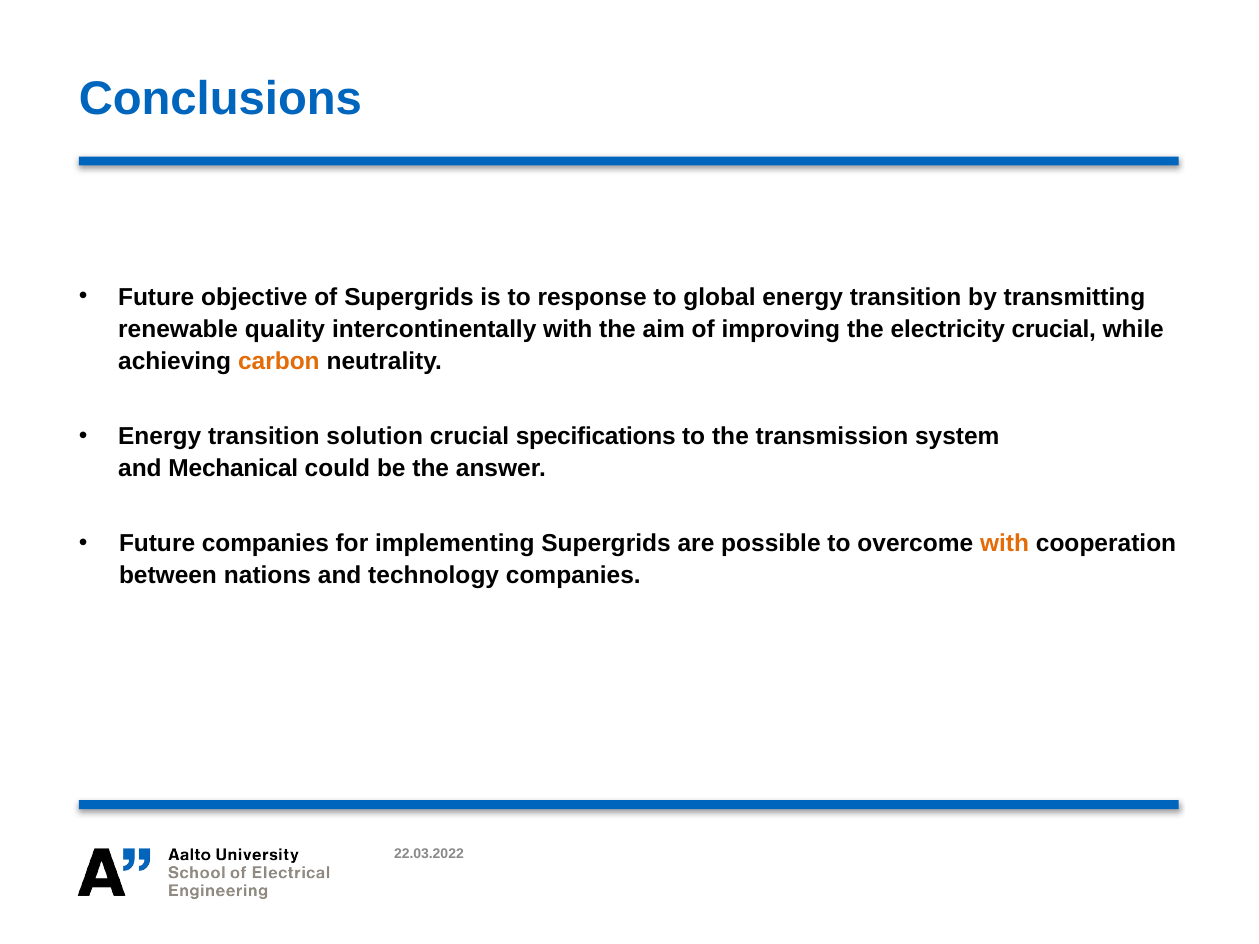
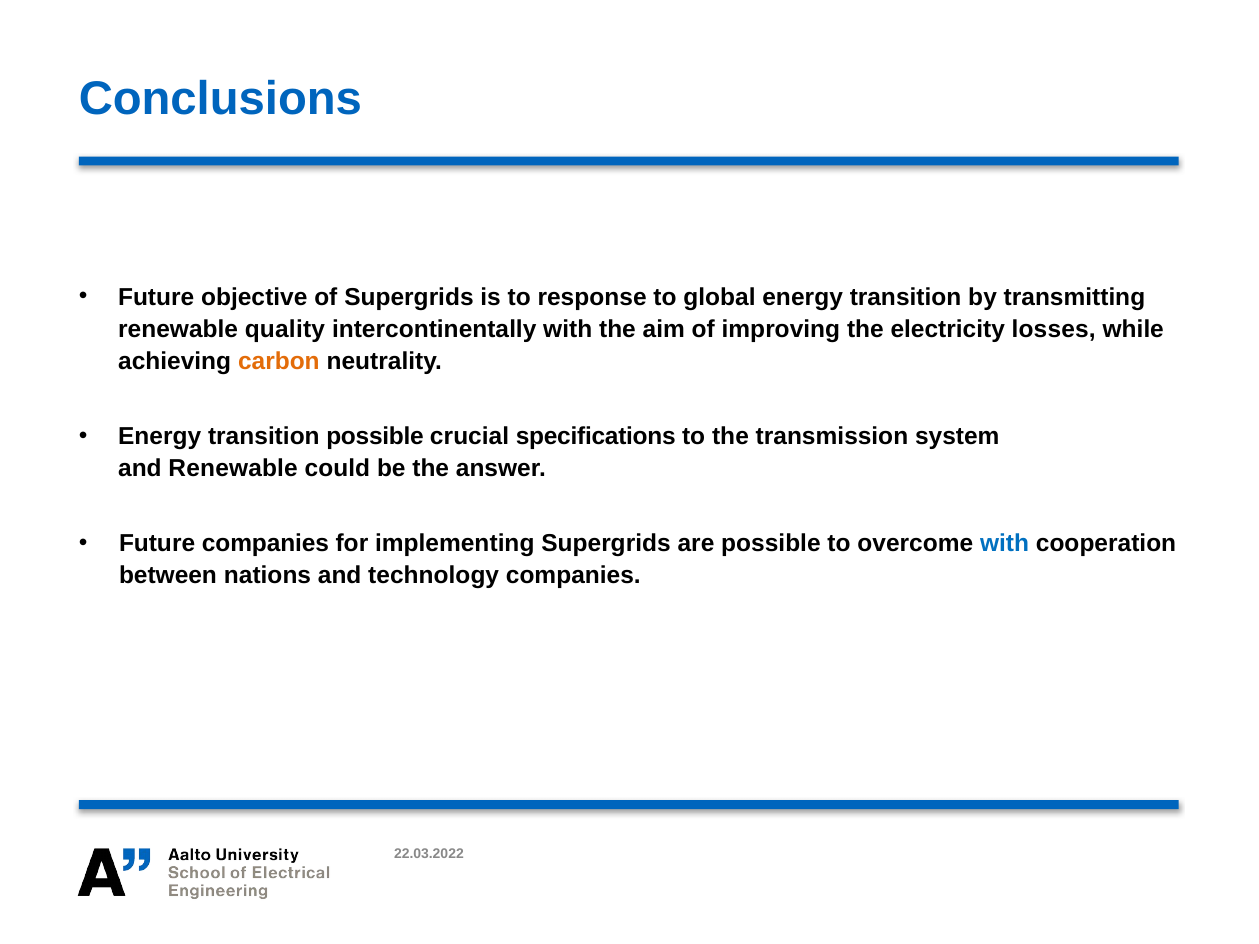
electricity crucial: crucial -> losses
transition solution: solution -> possible
and Mechanical: Mechanical -> Renewable
with at (1005, 543) colour: orange -> blue
